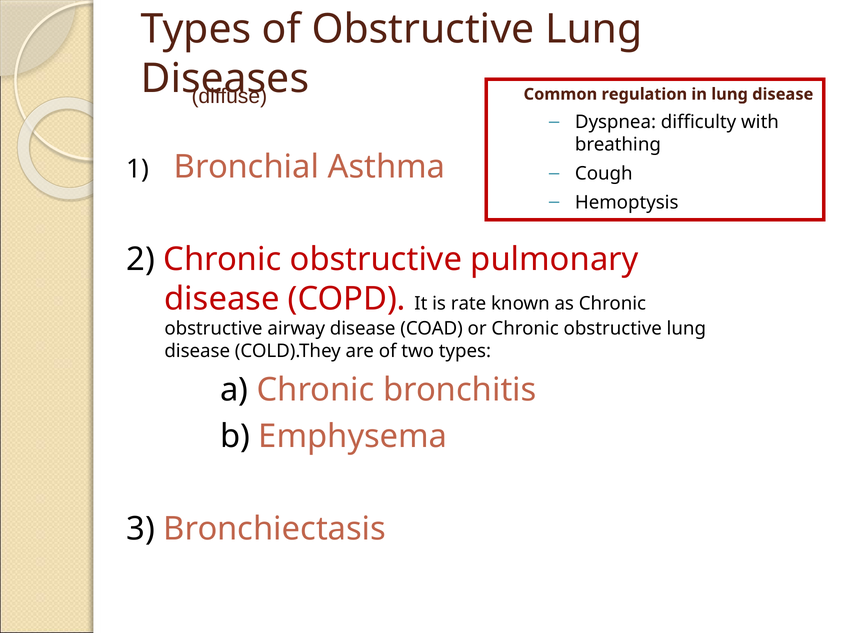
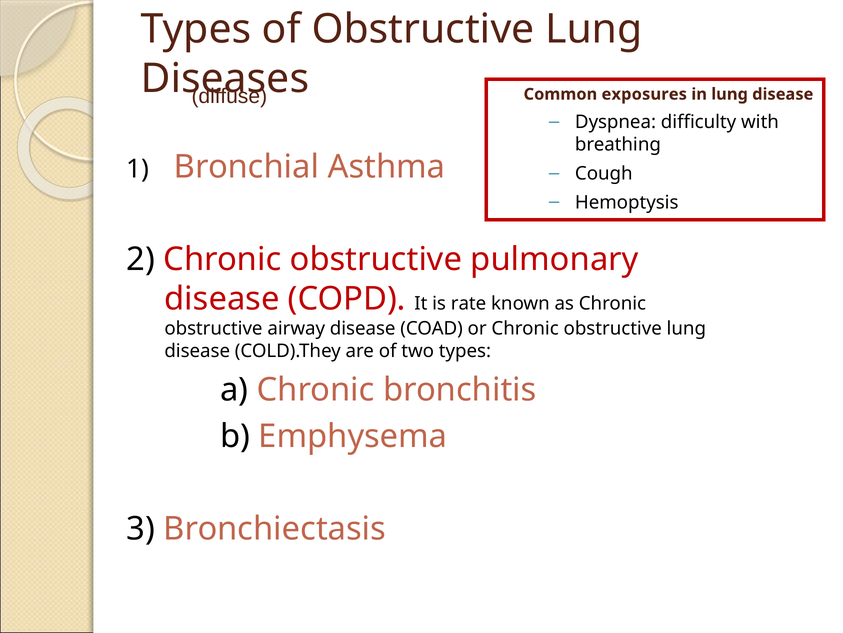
regulation: regulation -> exposures
